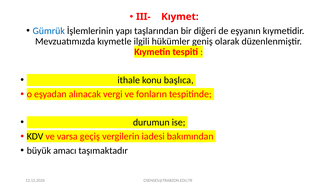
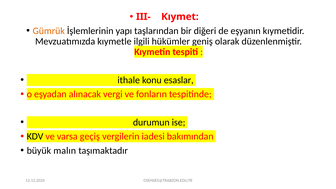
Gümrük colour: blue -> orange
başlıca: başlıca -> esaslar
amacı: amacı -> malın
